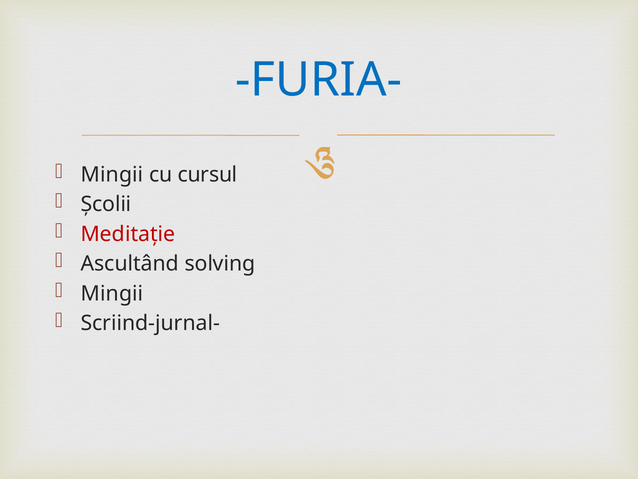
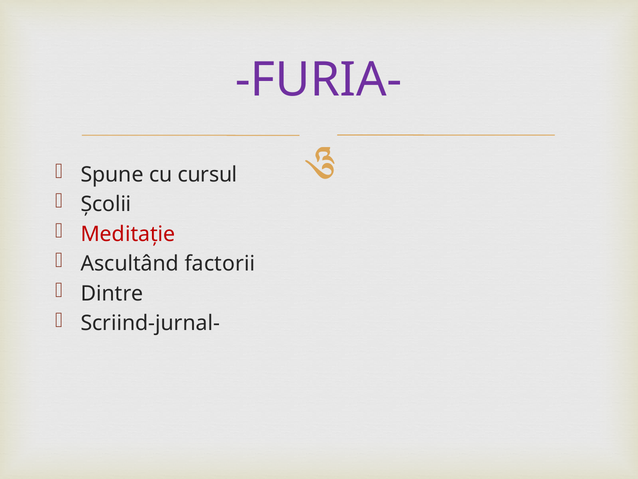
FURIA- colour: blue -> purple
Mingii at (112, 174): Mingii -> Spune
solving: solving -> factorii
Mingii at (112, 293): Mingii -> Dintre
